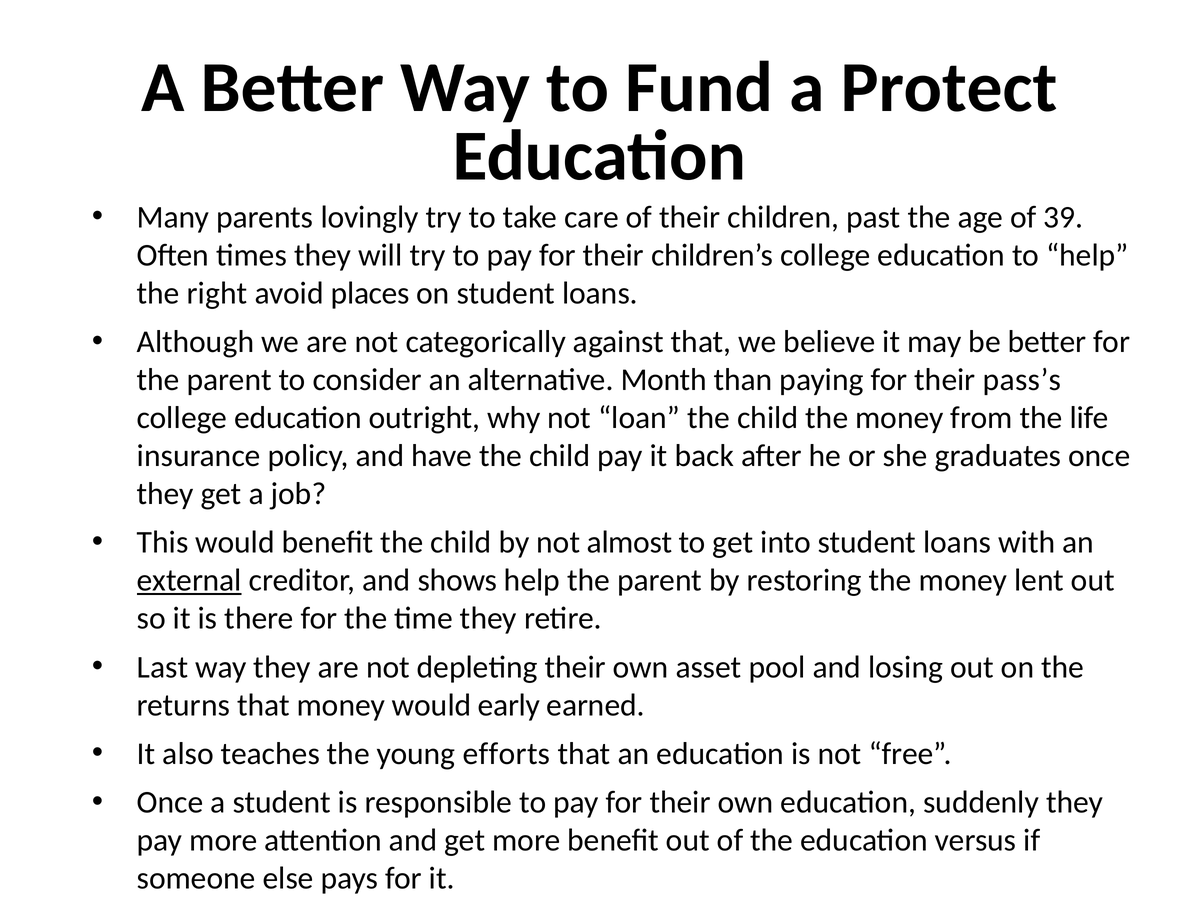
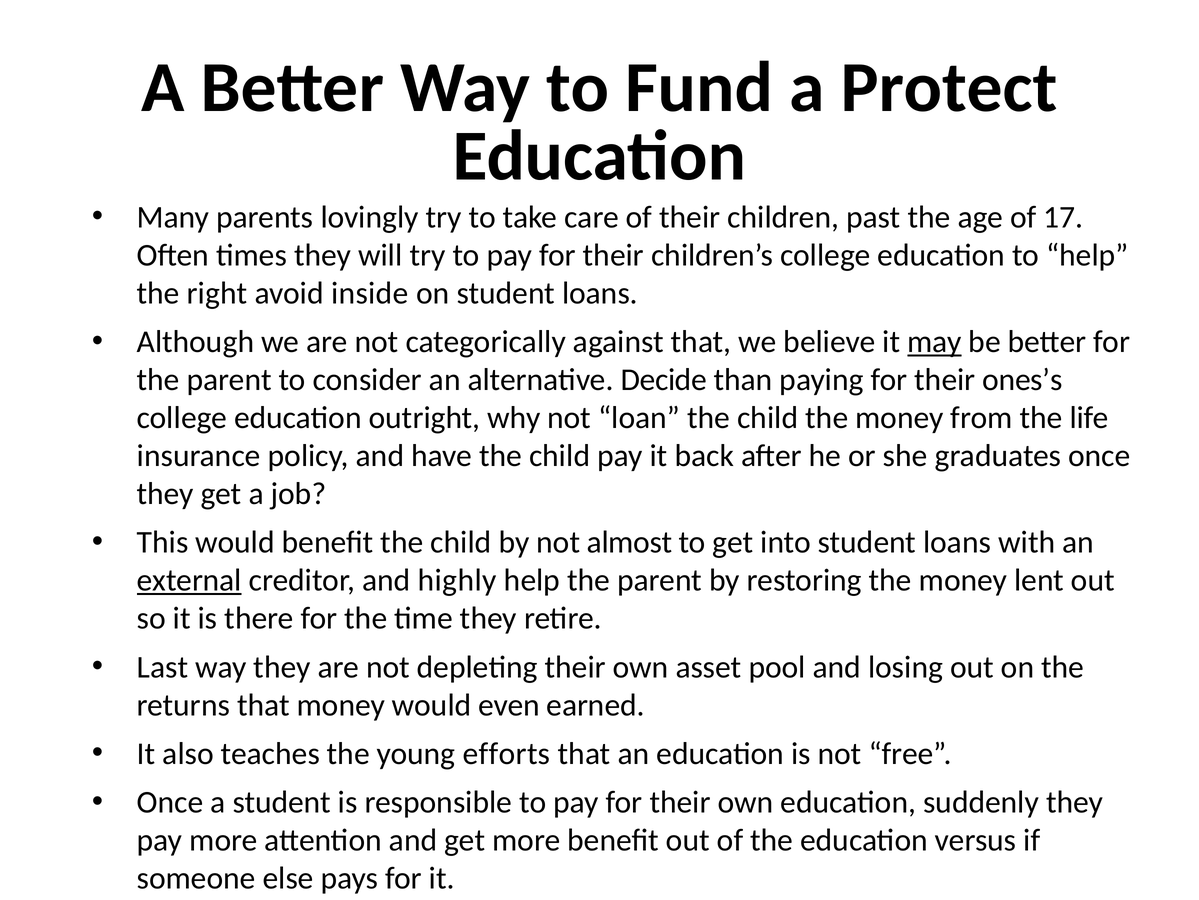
39: 39 -> 17
places: places -> inside
may underline: none -> present
Month: Month -> Decide
pass’s: pass’s -> ones’s
shows: shows -> highly
early: early -> even
